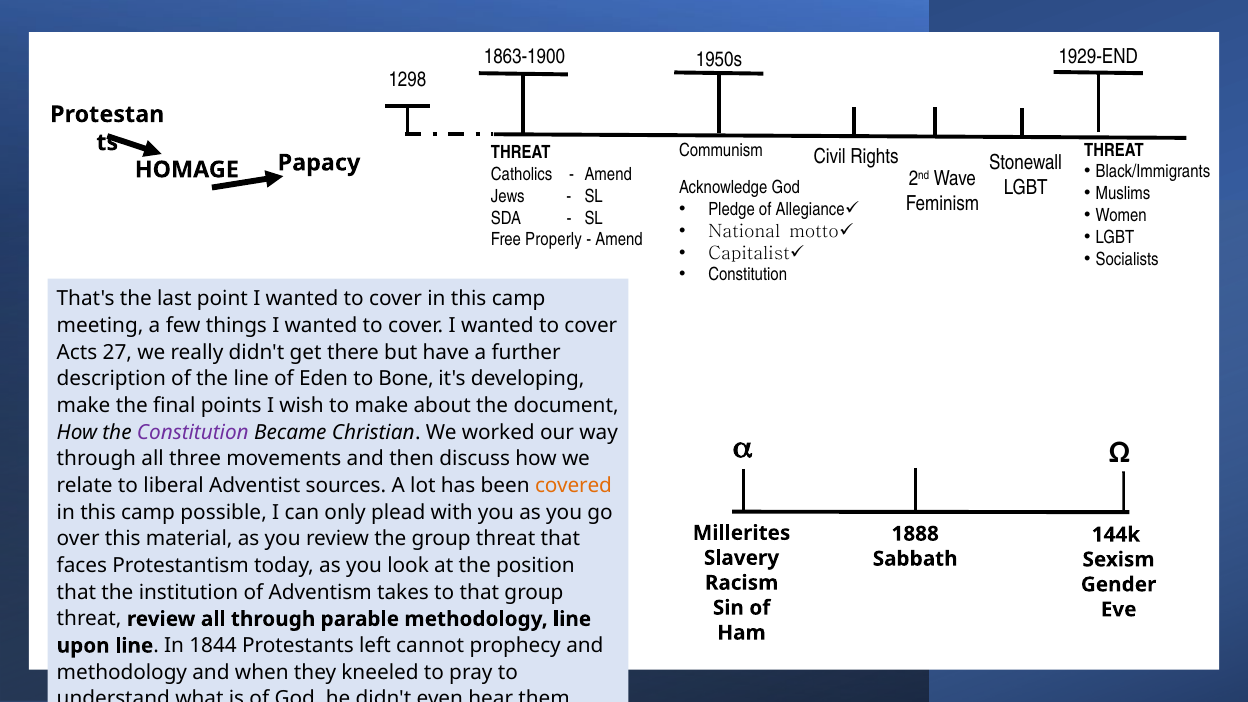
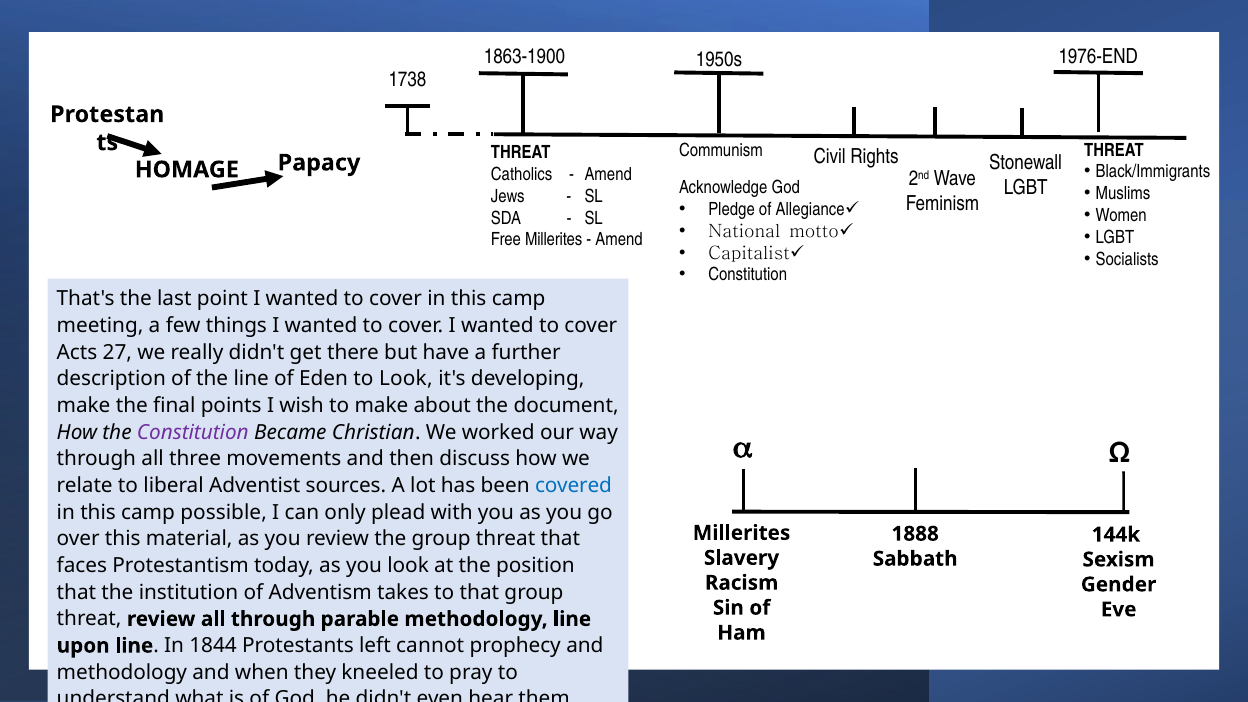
1929-END: 1929-END -> 1976-END
1298: 1298 -> 1738
Free Properly: Properly -> Millerites
to Bone: Bone -> Look
covered colour: orange -> blue
